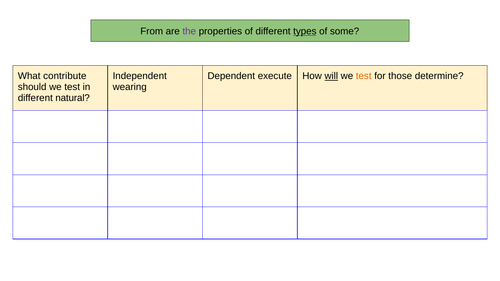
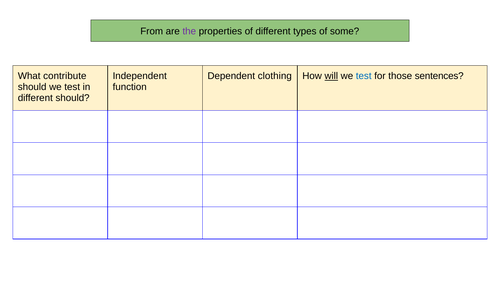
types underline: present -> none
execute: execute -> clothing
test at (364, 76) colour: orange -> blue
determine: determine -> sentences
wearing: wearing -> function
different natural: natural -> should
